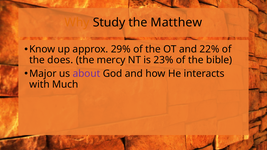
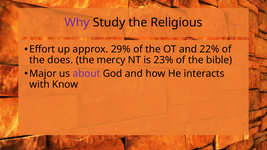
Why colour: orange -> purple
Matthew: Matthew -> Religious
Know: Know -> Effort
Much: Much -> Know
